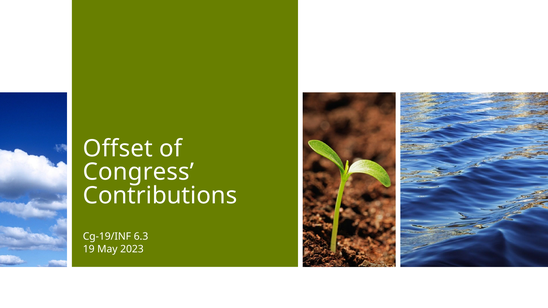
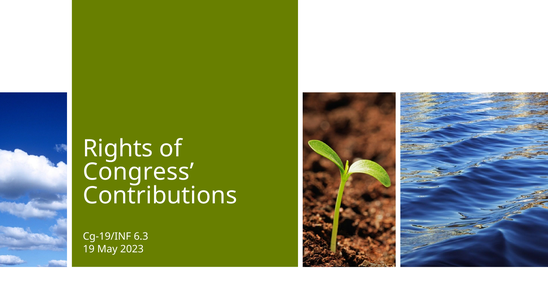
Offset: Offset -> Rights
